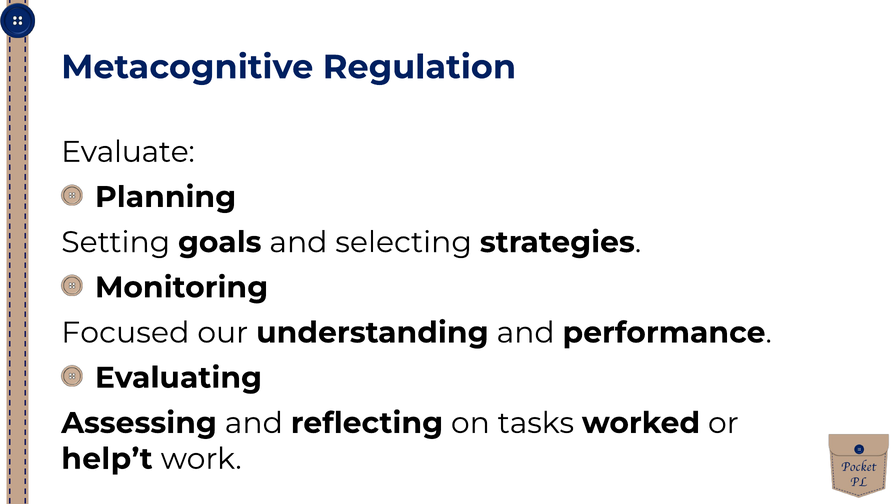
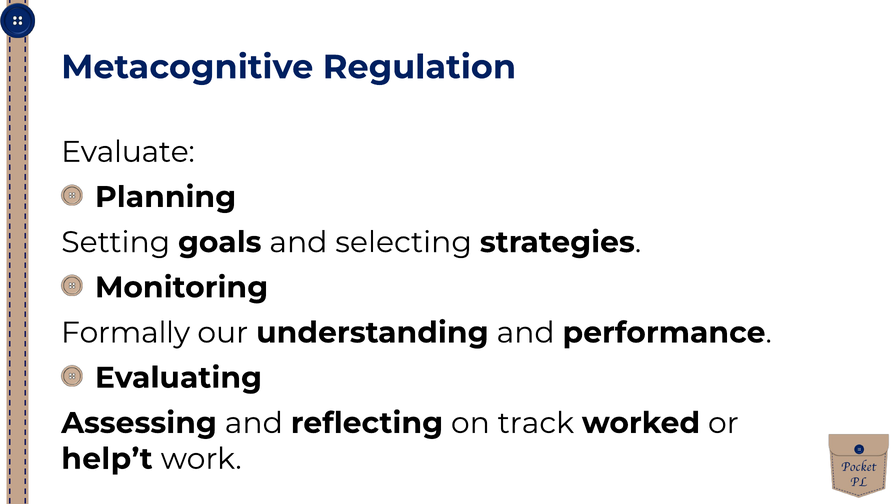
Focused: Focused -> Formally
tasks: tasks -> track
